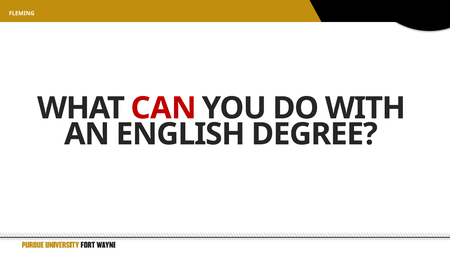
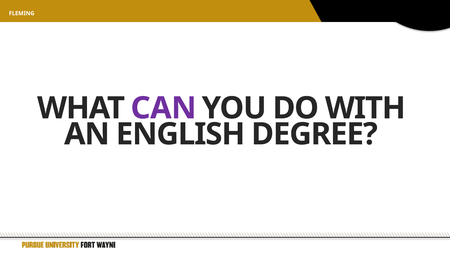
CAN colour: red -> purple
